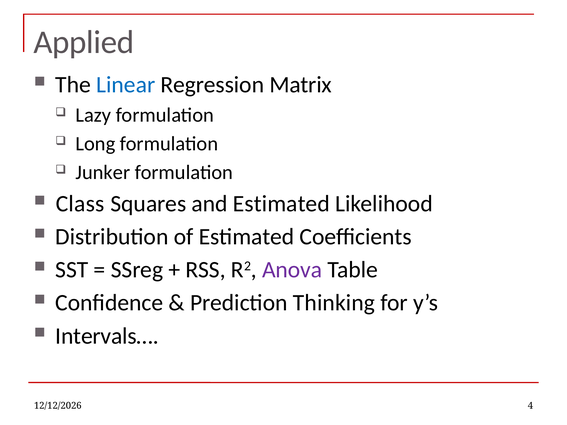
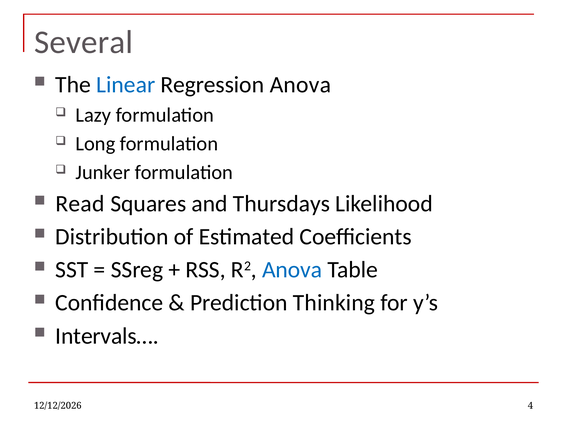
Applied: Applied -> Several
Regression Matrix: Matrix -> Anova
Class: Class -> Read
and Estimated: Estimated -> Thursdays
Anova at (292, 270) colour: purple -> blue
